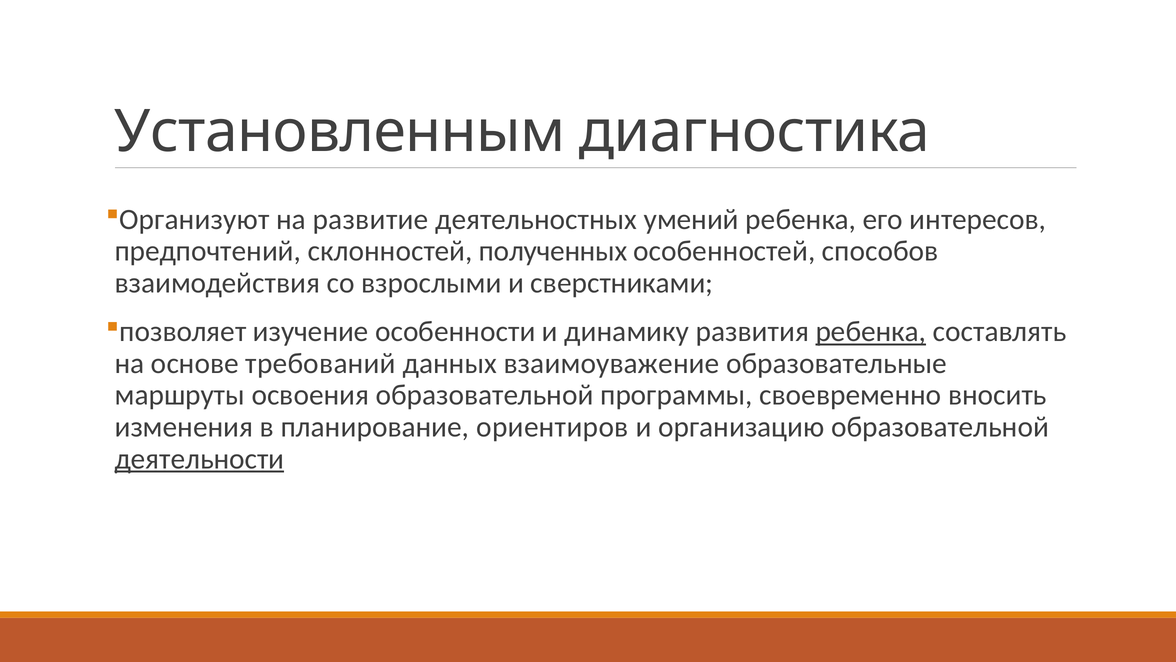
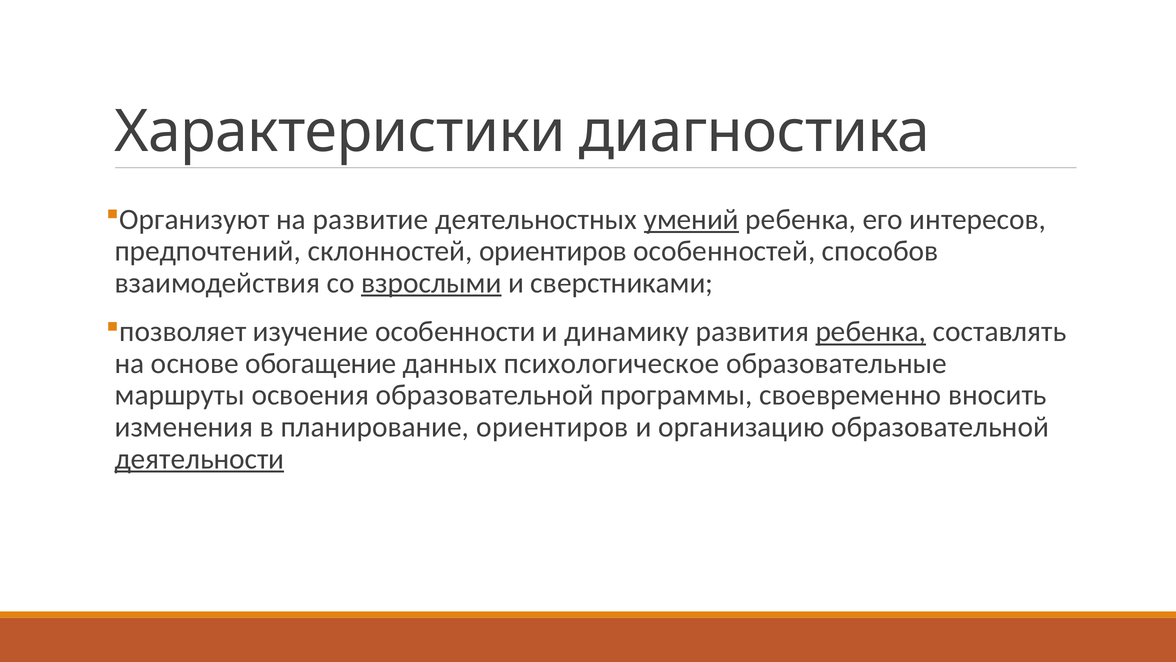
Установленным: Установленным -> Характеристики
умений underline: none -> present
склонностей полученных: полученных -> ориентиров
взрослыми underline: none -> present
требований: требований -> обогащение
взаимоуважение: взаимоуважение -> психологическое
